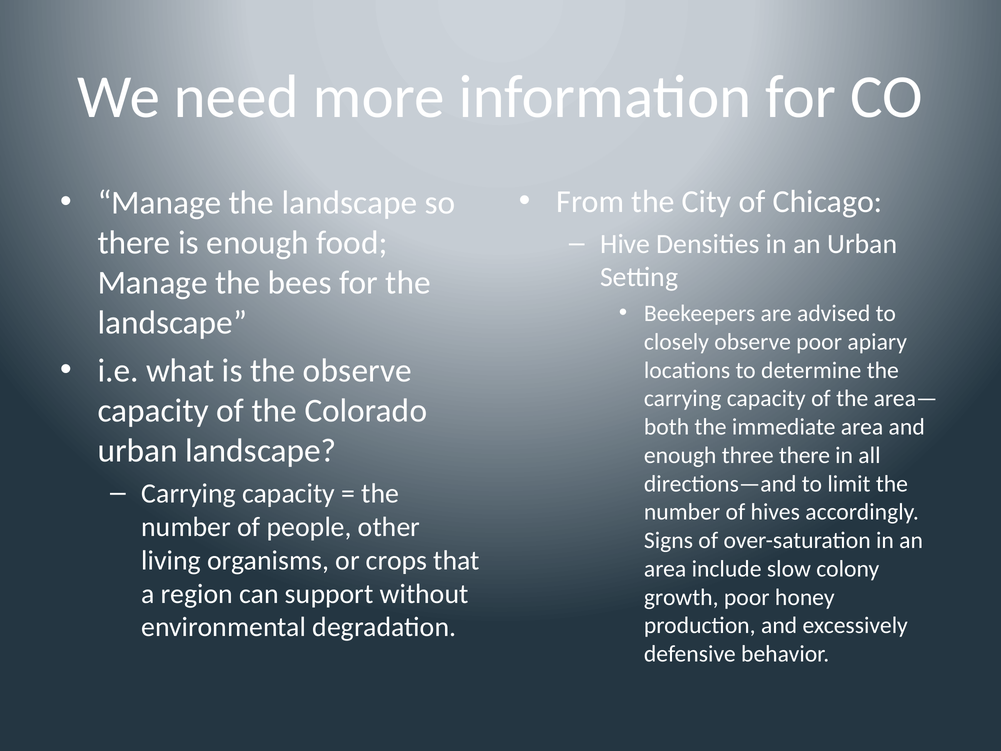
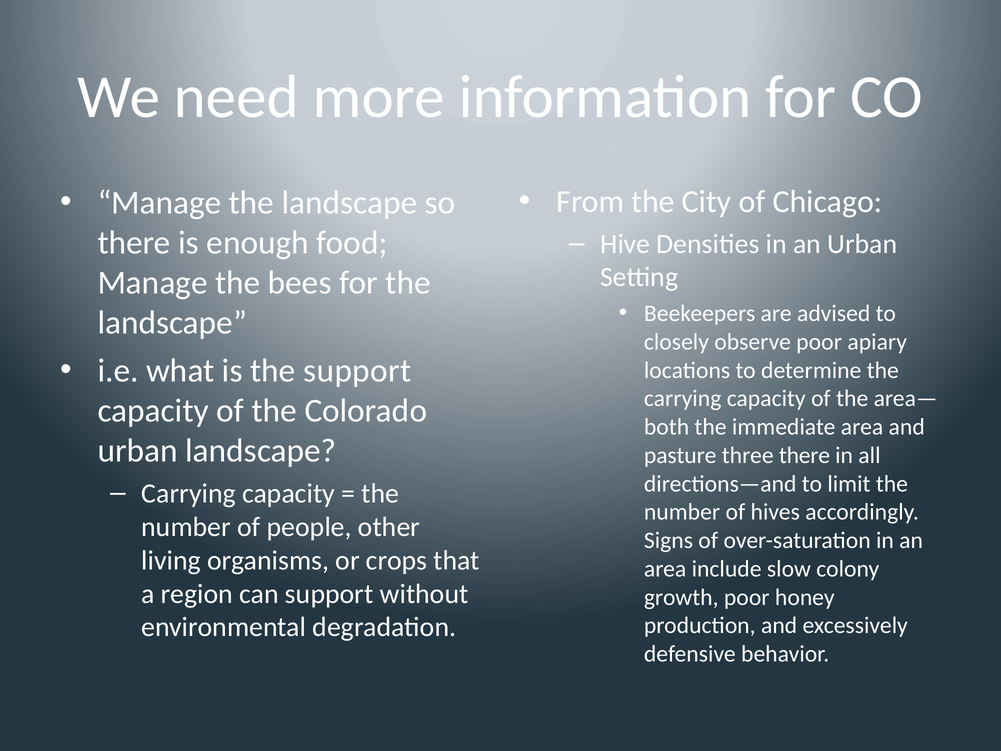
the observe: observe -> support
enough at (680, 455): enough -> pasture
